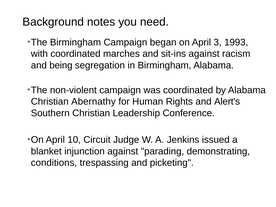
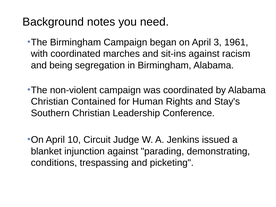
1993: 1993 -> 1961
Abernathy: Abernathy -> Contained
Alert's: Alert's -> Stay's
